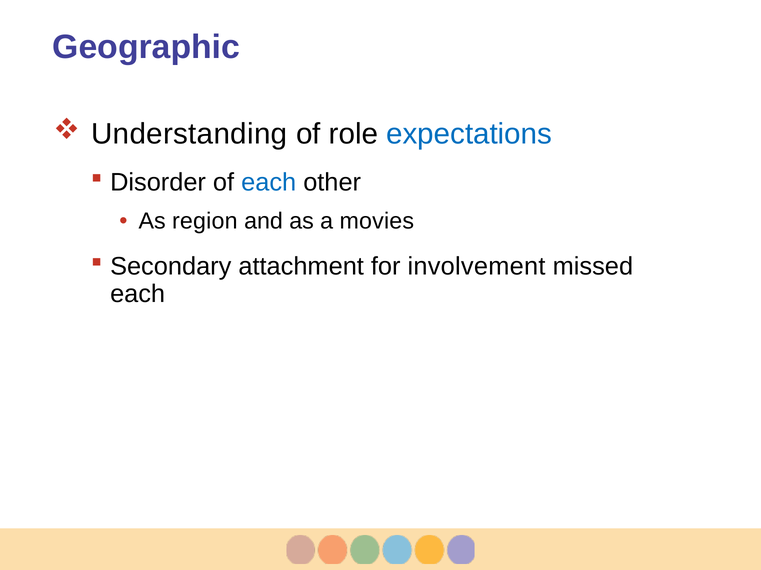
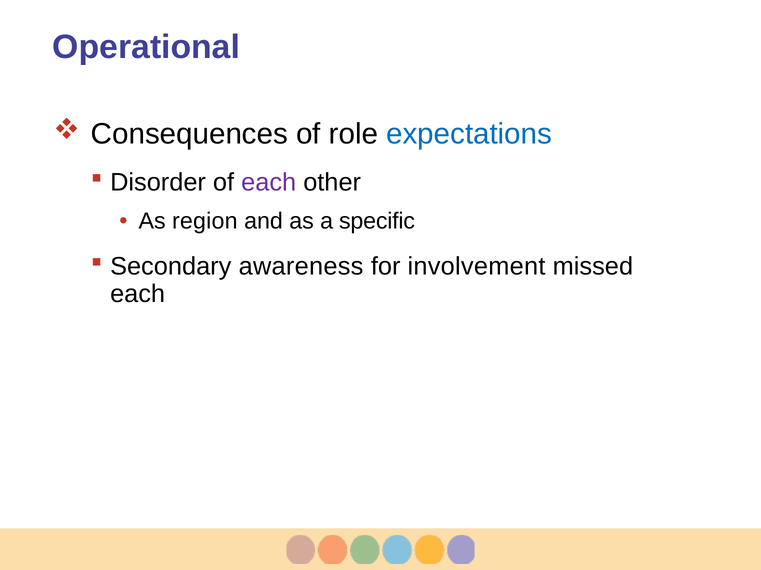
Geographic: Geographic -> Operational
Understanding: Understanding -> Consequences
each at (269, 183) colour: blue -> purple
movies: movies -> specific
attachment: attachment -> awareness
